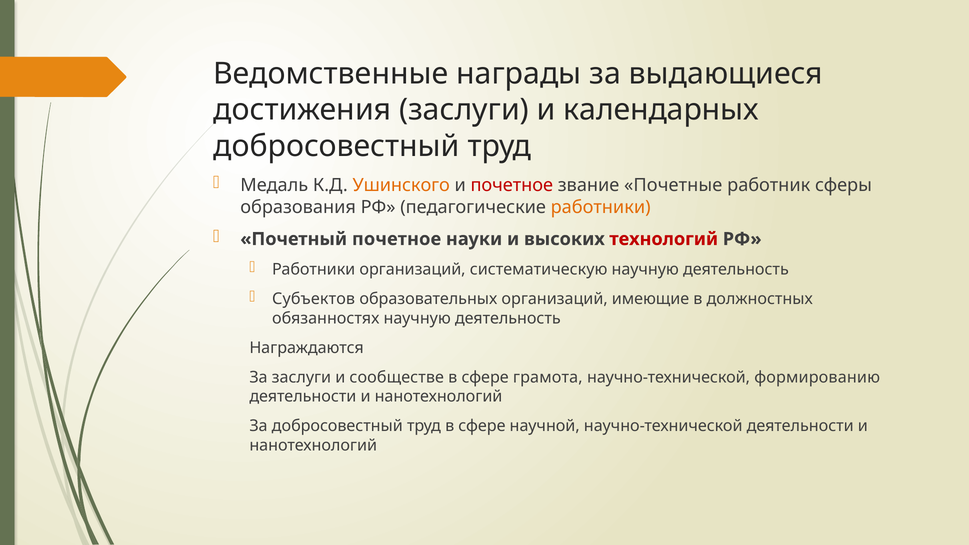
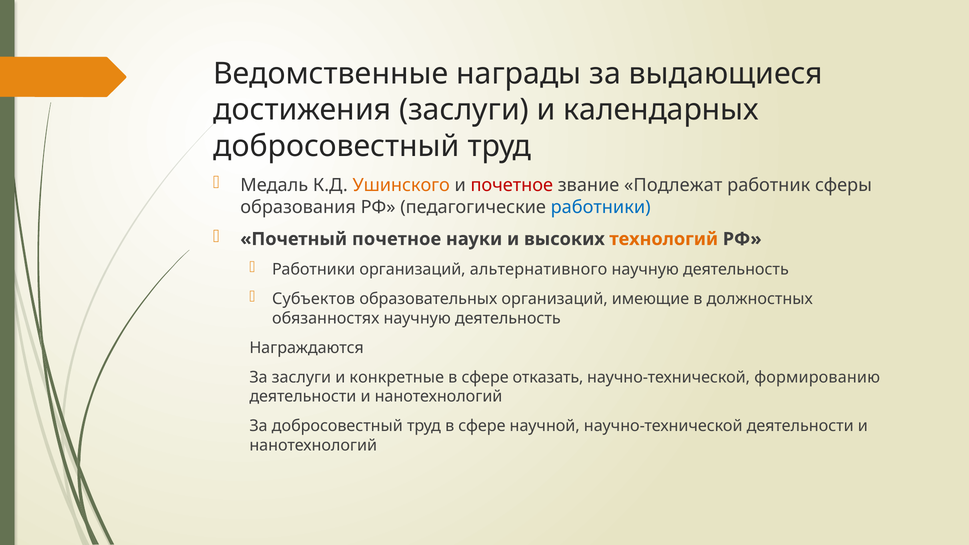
Почетные: Почетные -> Подлежат
работники at (601, 207) colour: orange -> blue
технологий colour: red -> orange
систематическую: систематическую -> альтернативного
сообществе: сообществе -> конкретные
грамота: грамота -> отказать
